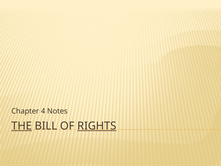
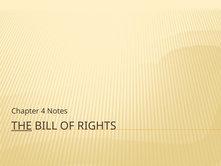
RIGHTS underline: present -> none
